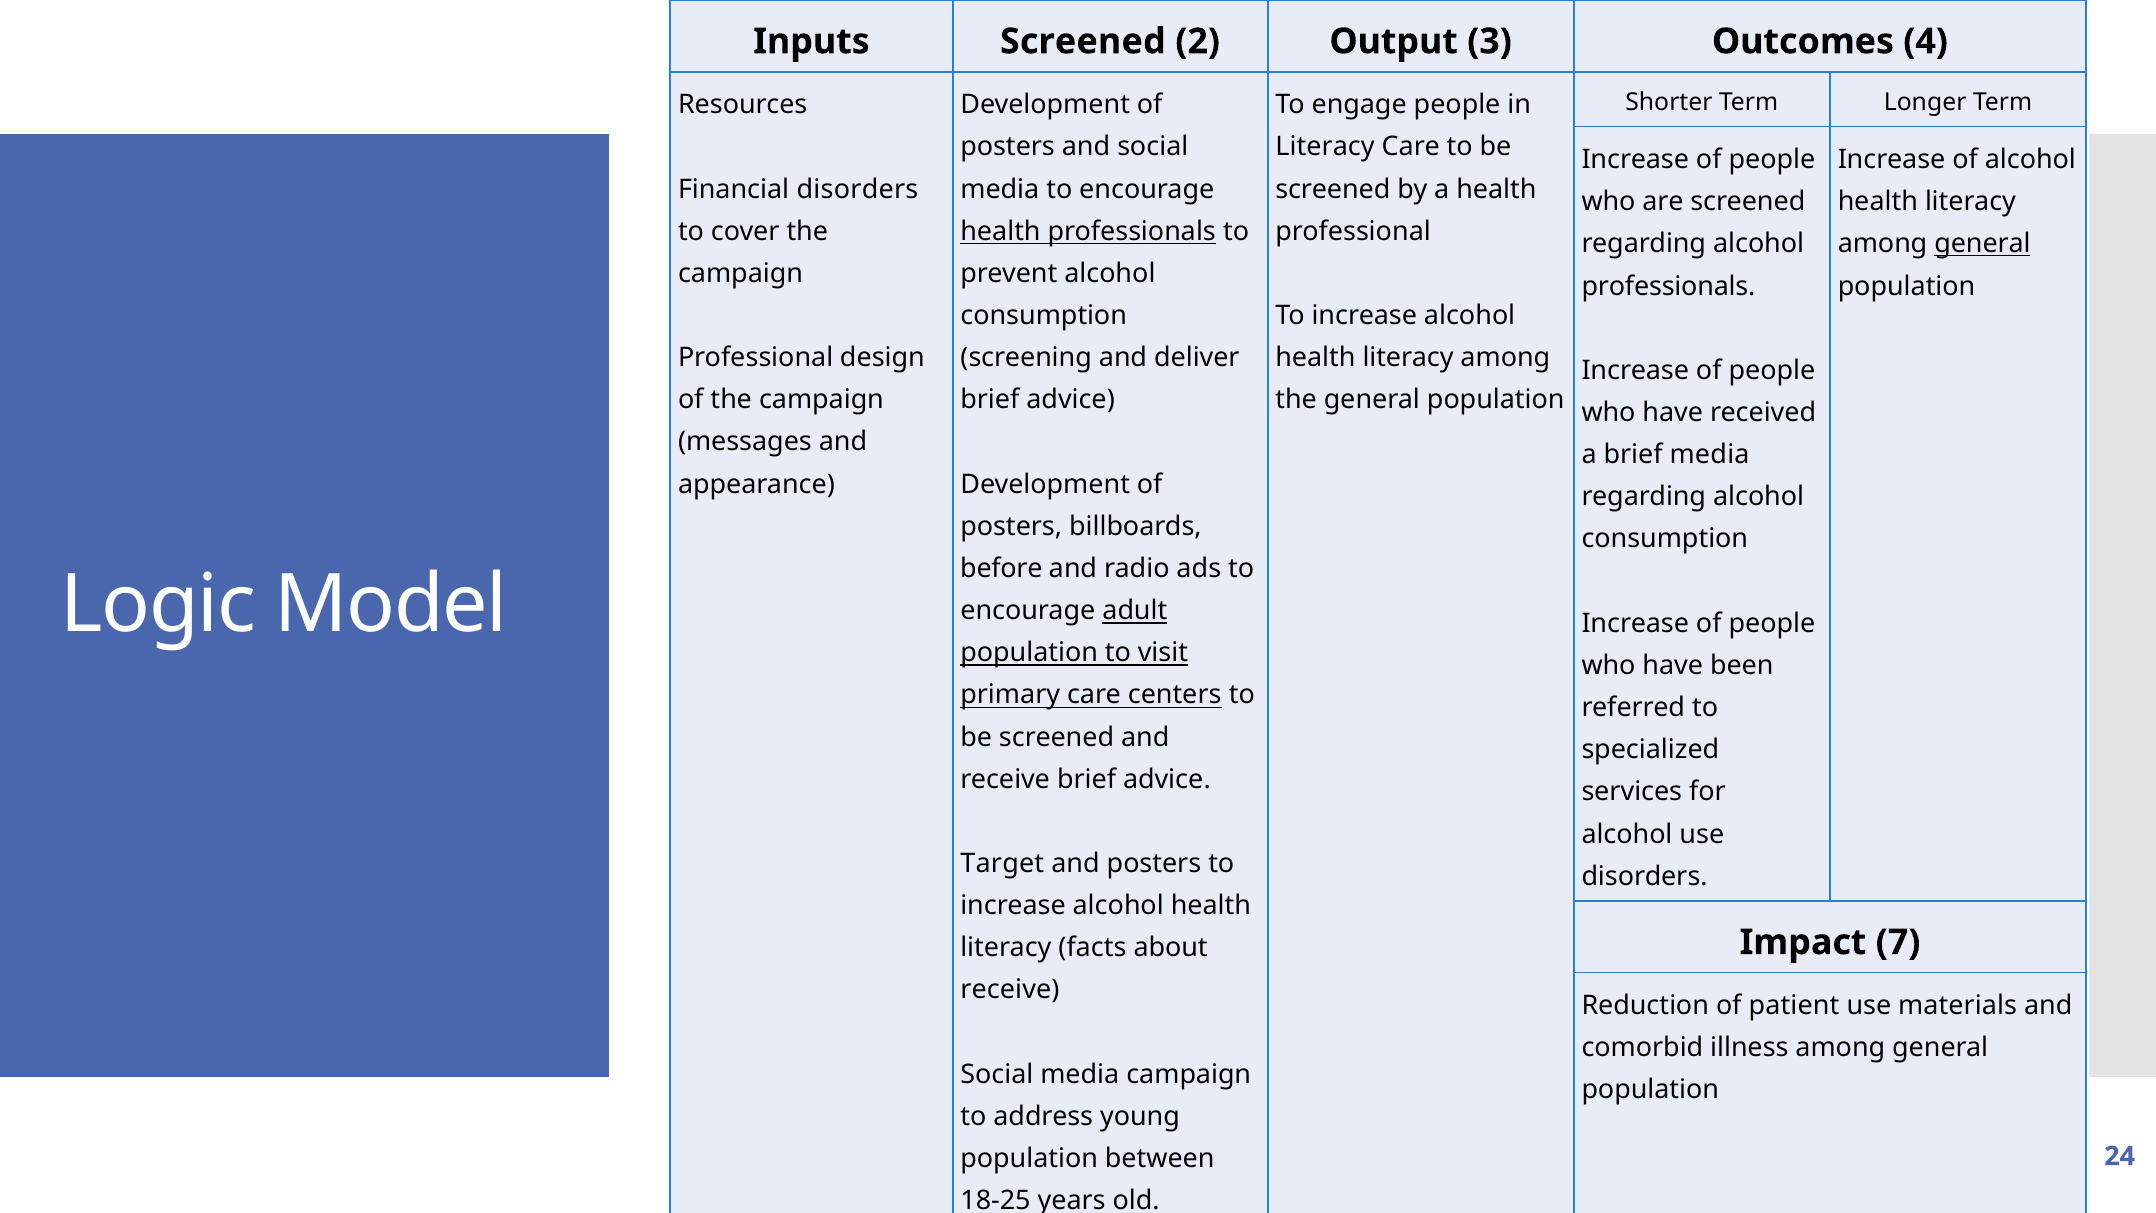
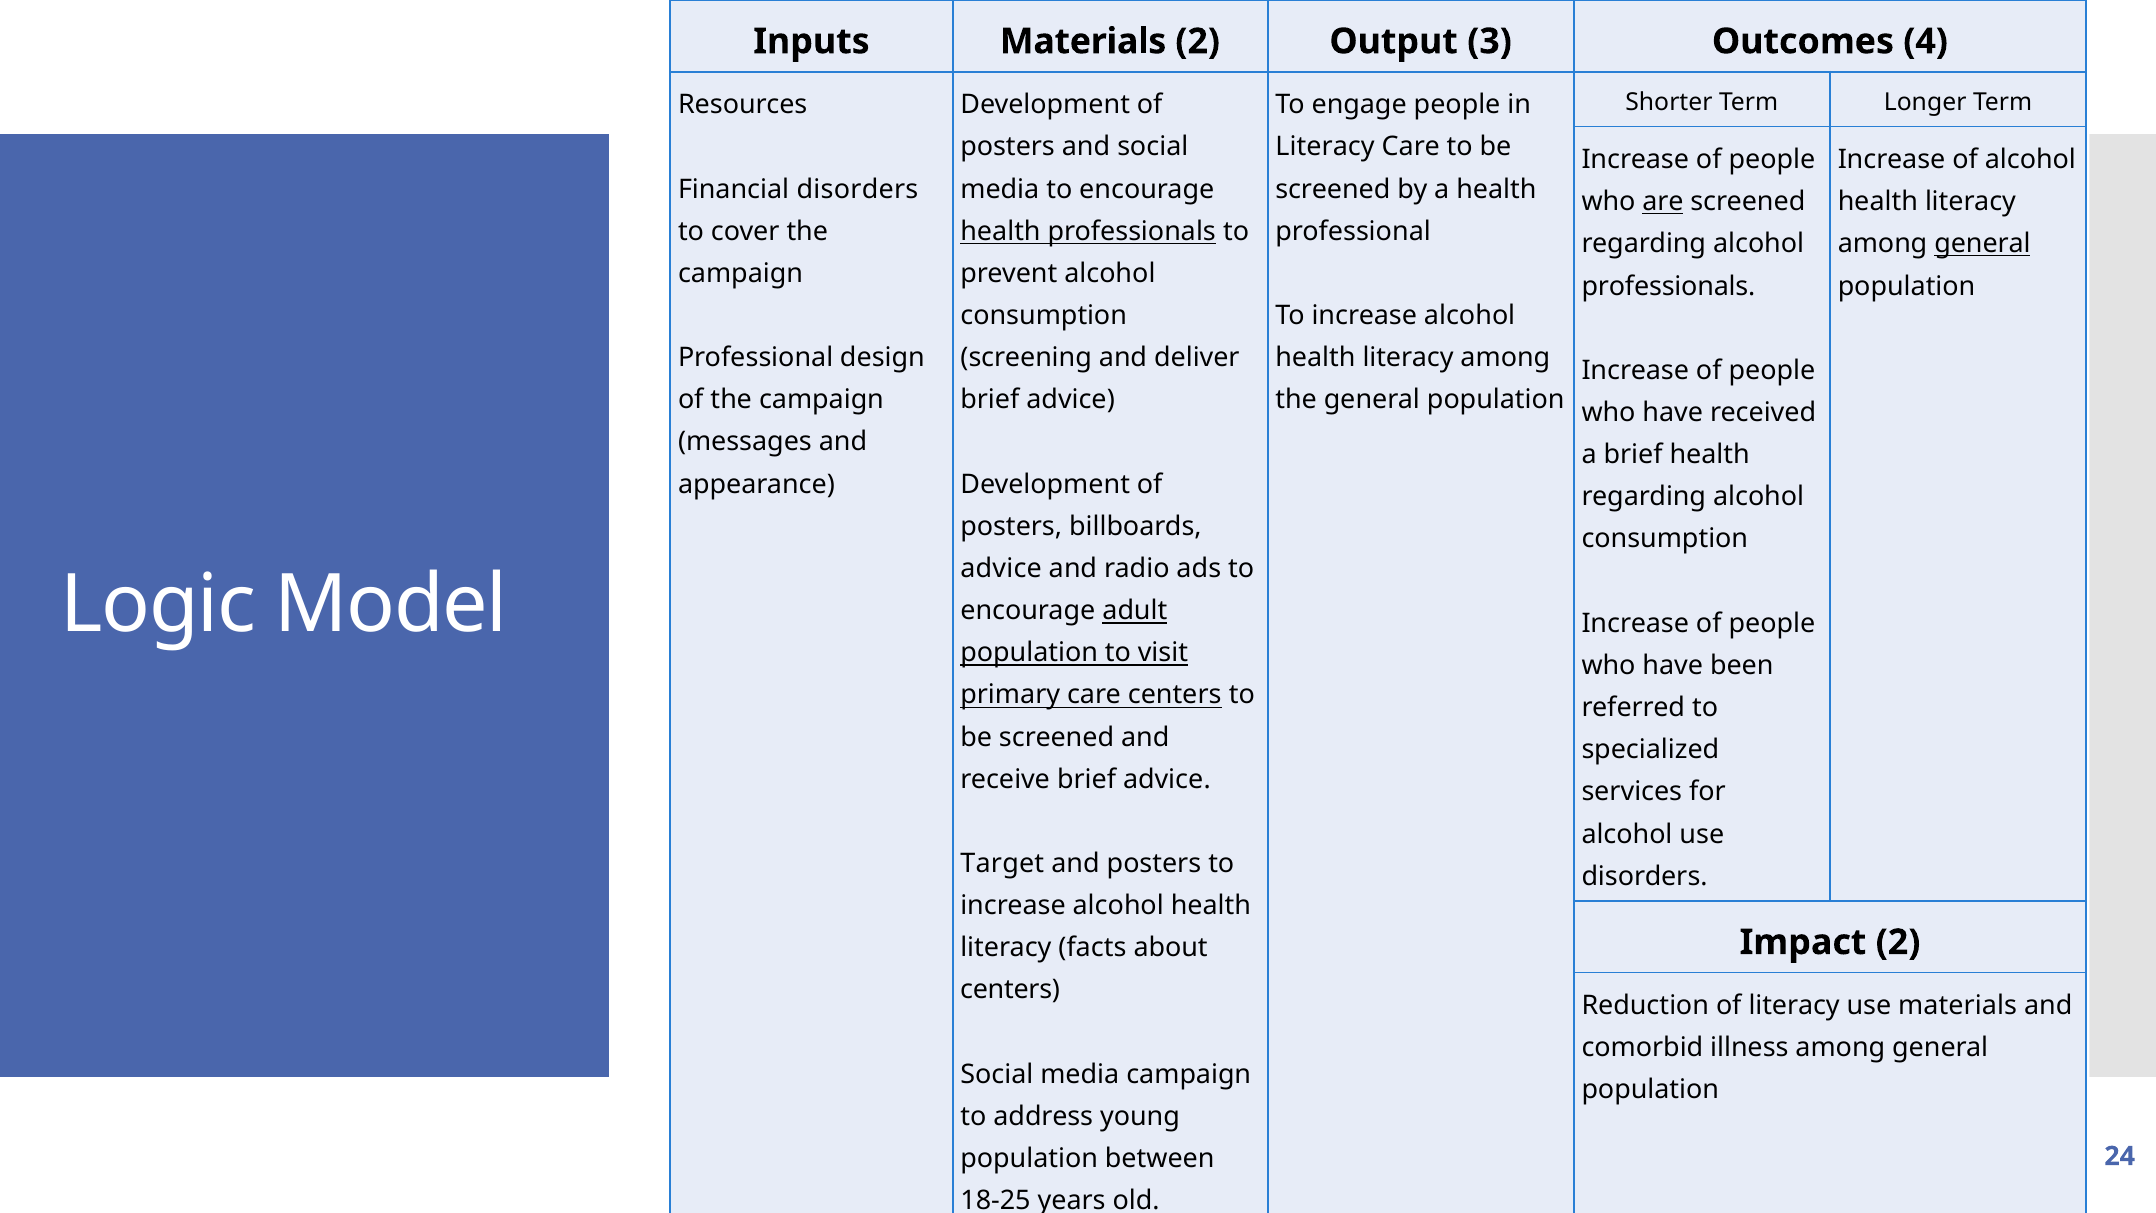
Inputs Screened: Screened -> Materials
are underline: none -> present
brief media: media -> health
before at (1001, 568): before -> advice
Impact 7: 7 -> 2
receive at (1010, 990): receive -> centers
of patient: patient -> literacy
